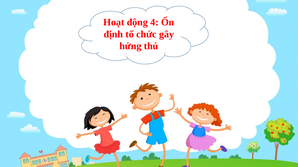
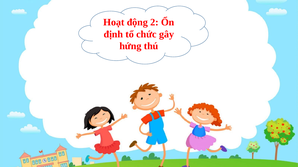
4: 4 -> 2
